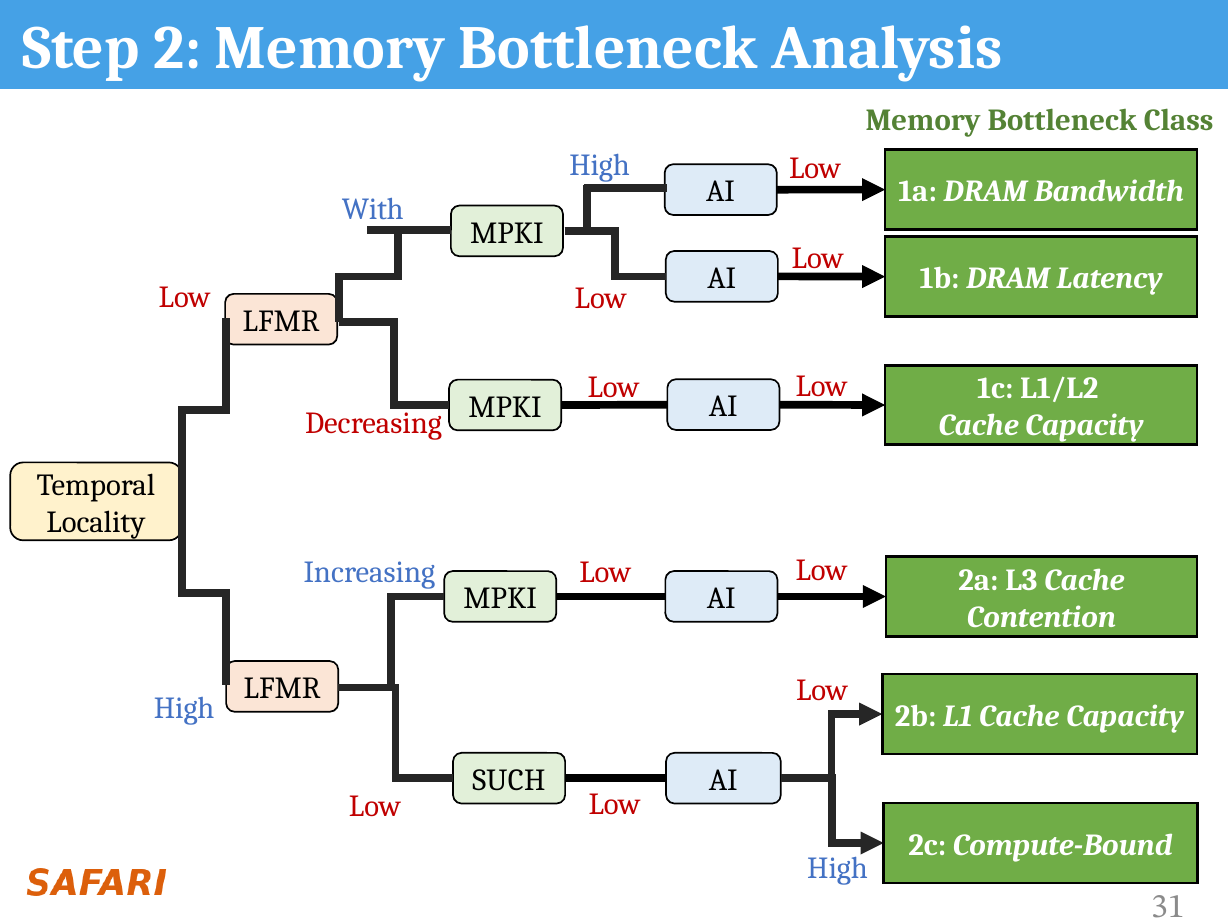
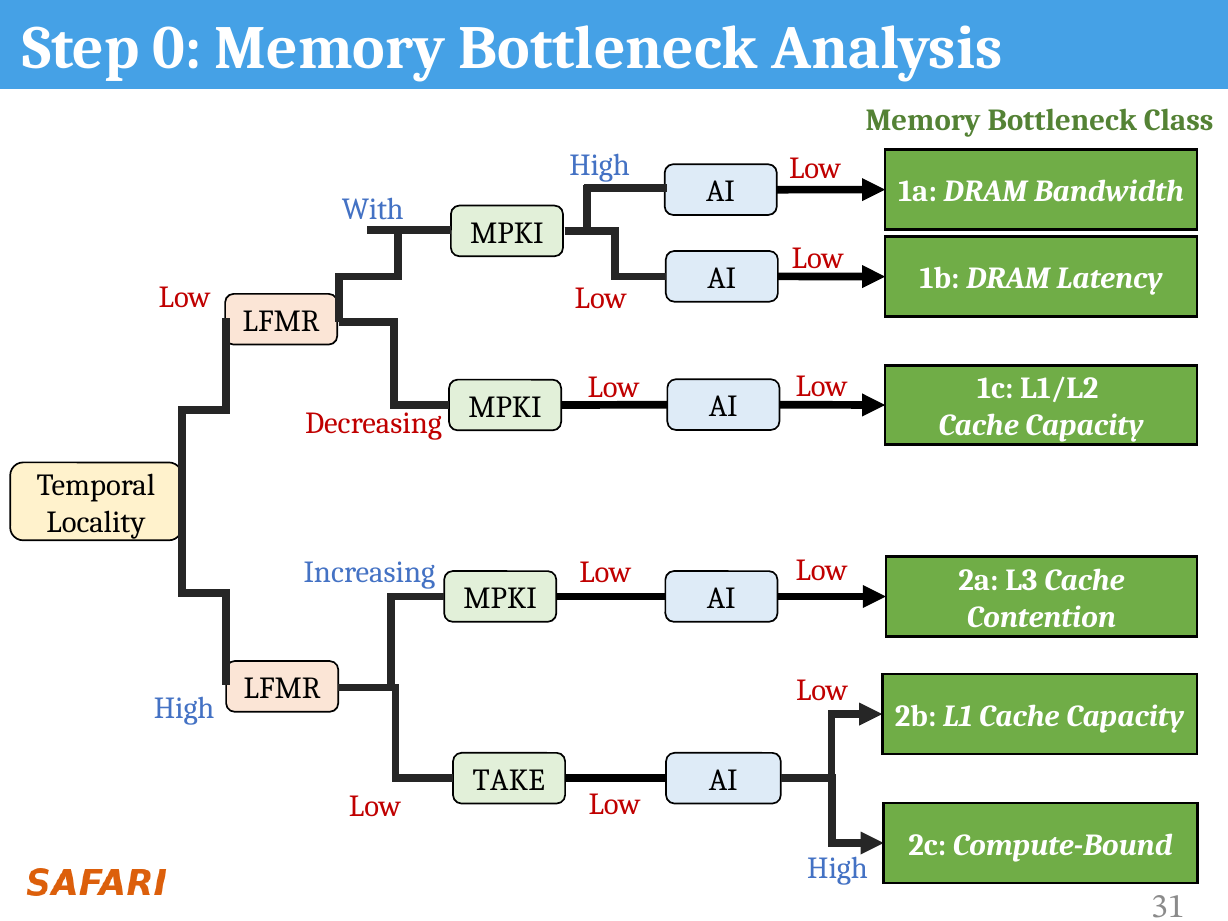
2: 2 -> 0
SUCH: SUCH -> TAKE
